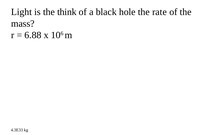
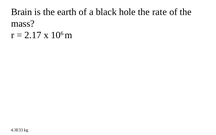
Light: Light -> Brain
think: think -> earth
6.88: 6.88 -> 2.17
